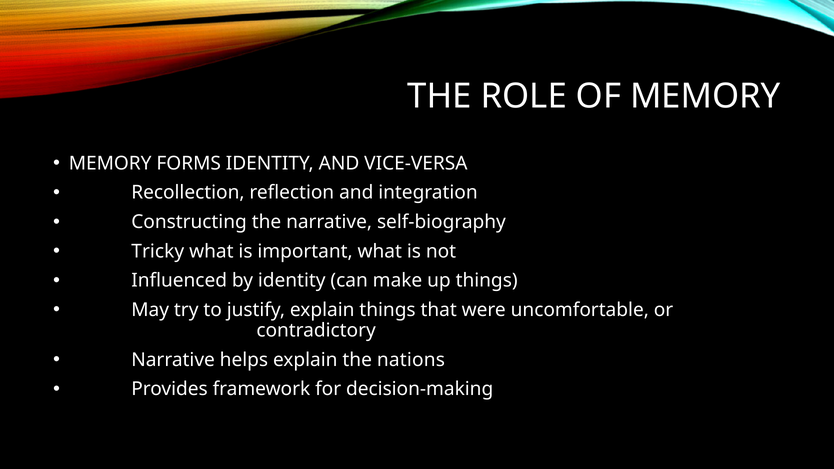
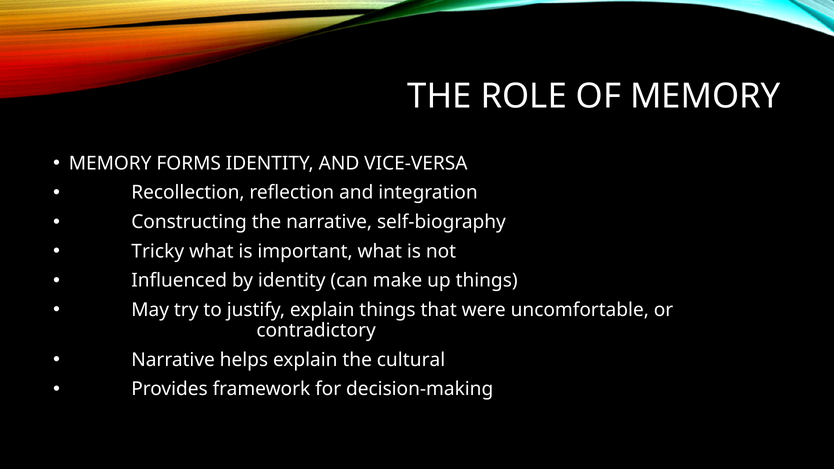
nations: nations -> cultural
